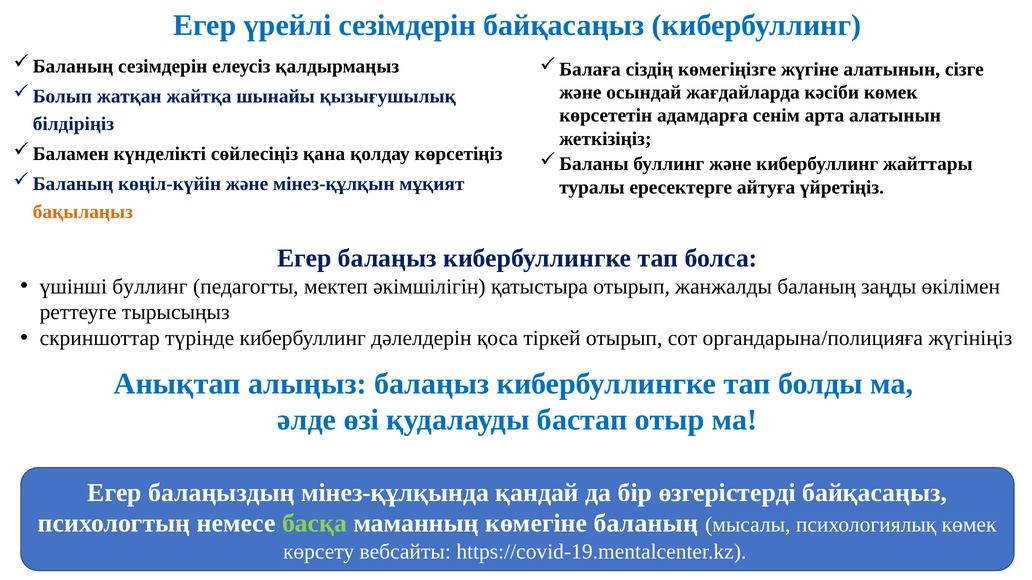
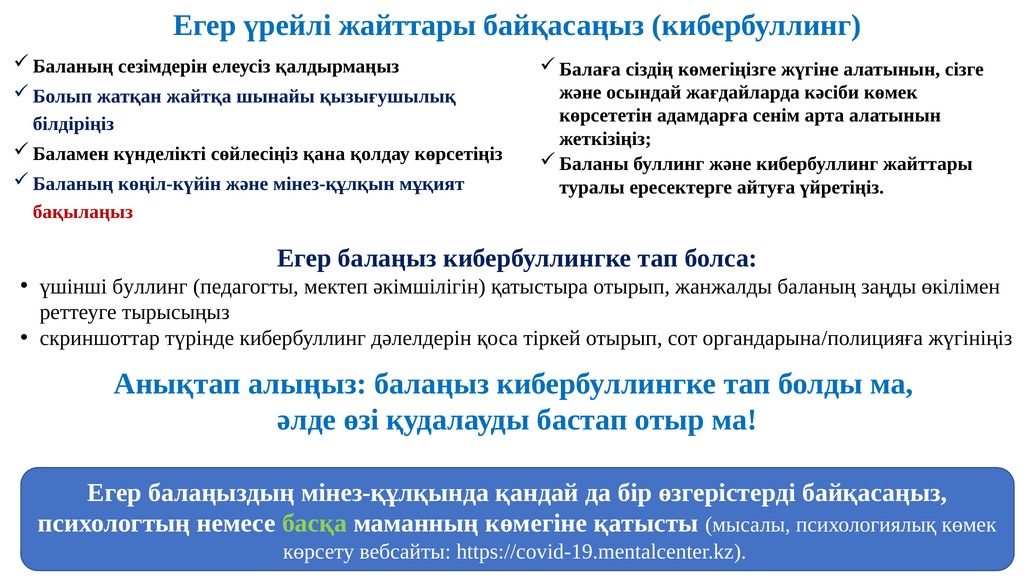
үрейлі сезімдерін: сезімдерін -> жайттары
бақылаңыз colour: orange -> red
көмегіне баланың: баланың -> қатысты
